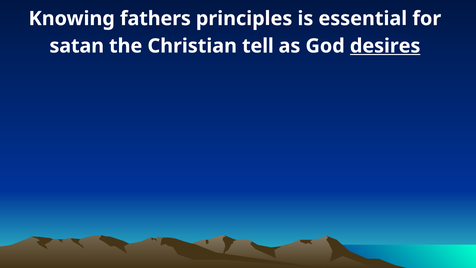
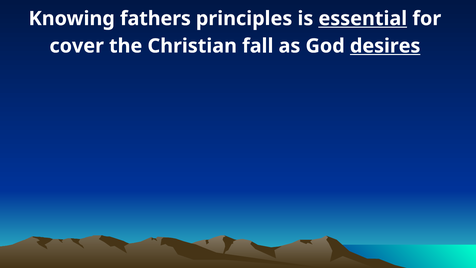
essential underline: none -> present
satan: satan -> cover
tell: tell -> fall
